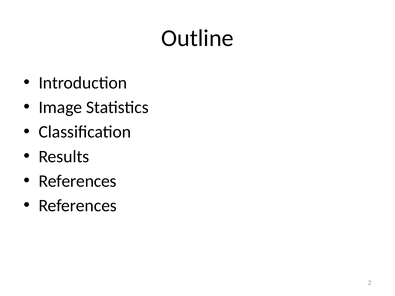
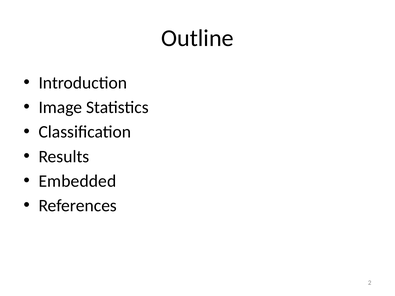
References at (78, 181): References -> Embedded
